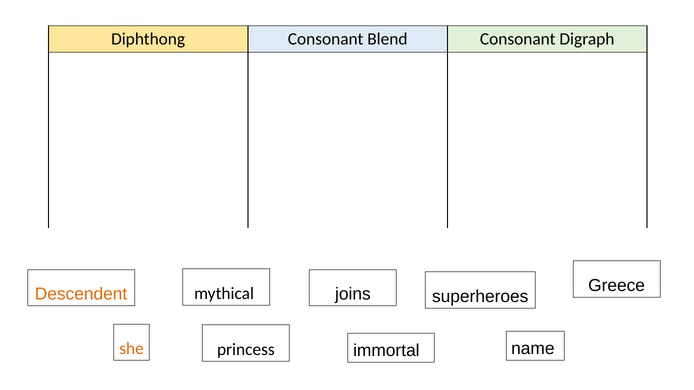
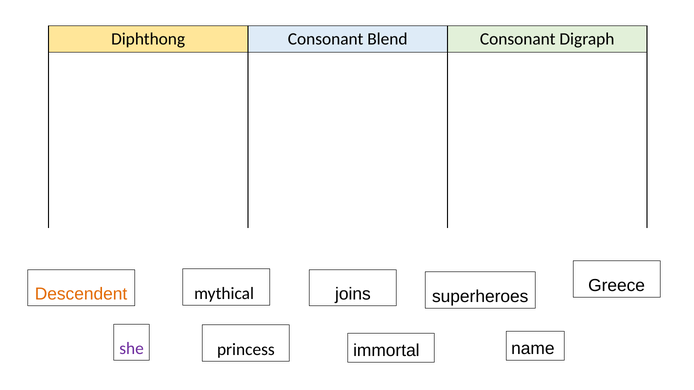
she colour: orange -> purple
